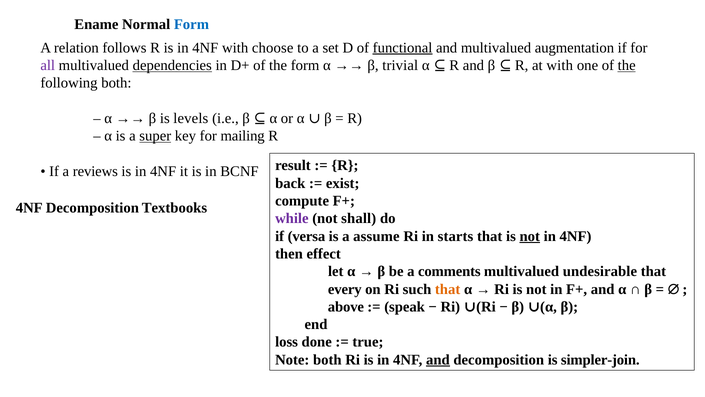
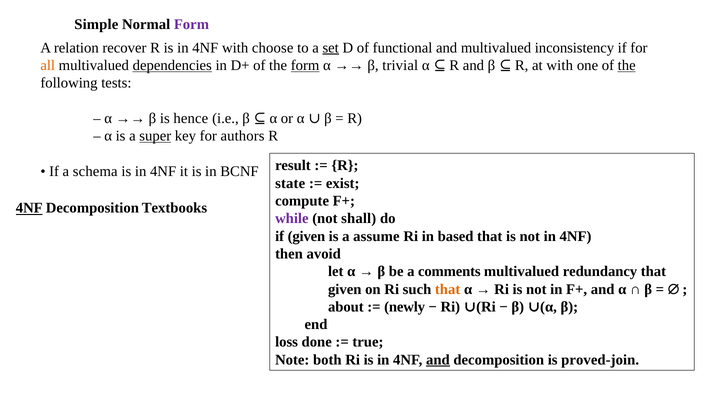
Ename: Ename -> Simple
Form at (191, 25) colour: blue -> purple
follows: follows -> recover
set underline: none -> present
functional underline: present -> none
augmentation: augmentation -> inconsistency
all colour: purple -> orange
form at (305, 65) underline: none -> present
following both: both -> tests
levels: levels -> hence
mailing: mailing -> authors
reviews: reviews -> schema
back: back -> state
4NF at (29, 208) underline: none -> present
if versa: versa -> given
starts: starts -> based
not at (530, 236) underline: present -> none
effect: effect -> avoid
undesirable: undesirable -> redundancy
every at (345, 289): every -> given
above: above -> about
speak: speak -> newly
simpler-join: simpler-join -> proved-join
